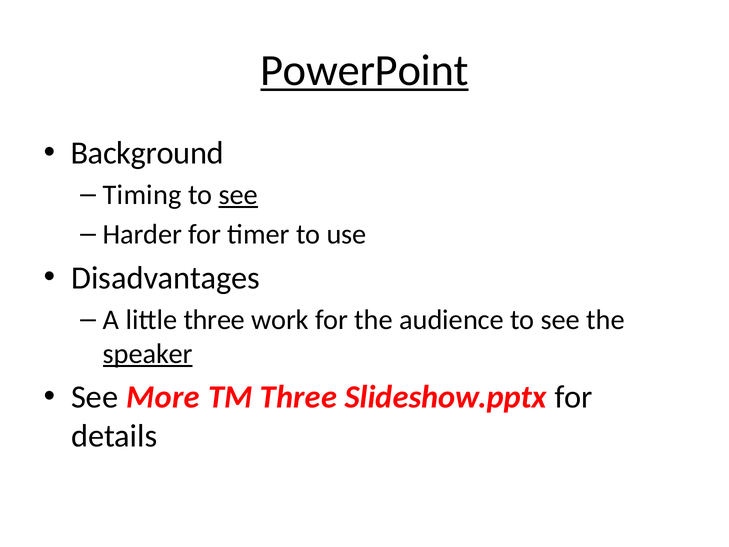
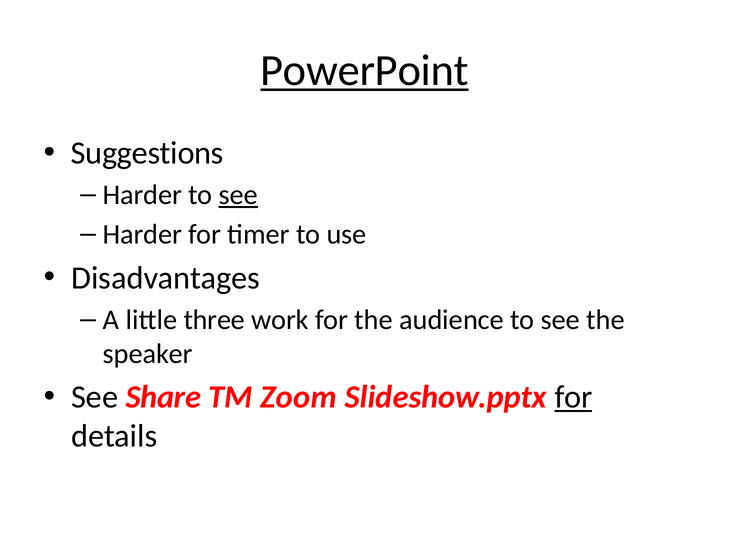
Background: Background -> Suggestions
Timing at (142, 195): Timing -> Harder
speaker underline: present -> none
More: More -> Share
TM Three: Three -> Zoom
for at (573, 397) underline: none -> present
